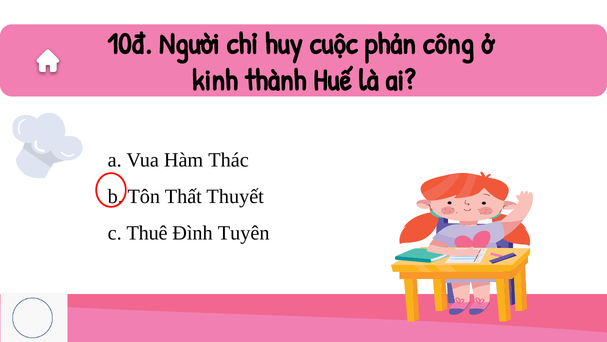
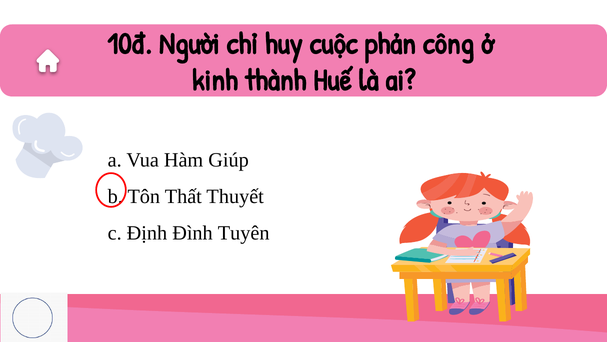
Thác: Thác -> Giúp
Thuê: Thuê -> Định
